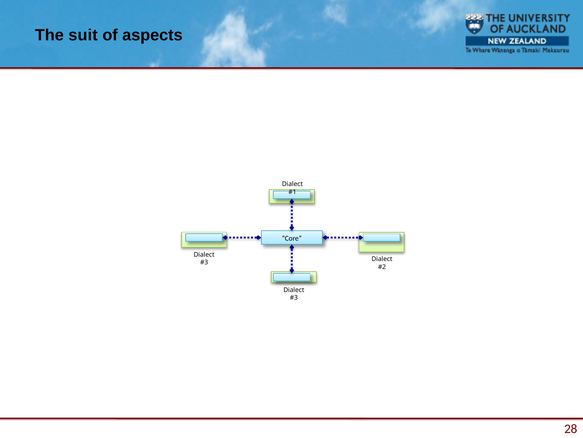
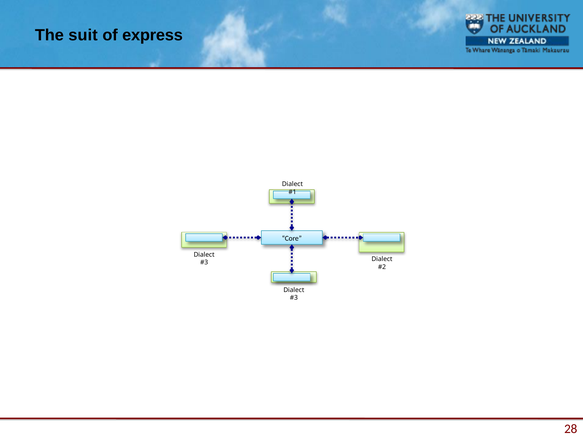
aspects: aspects -> express
